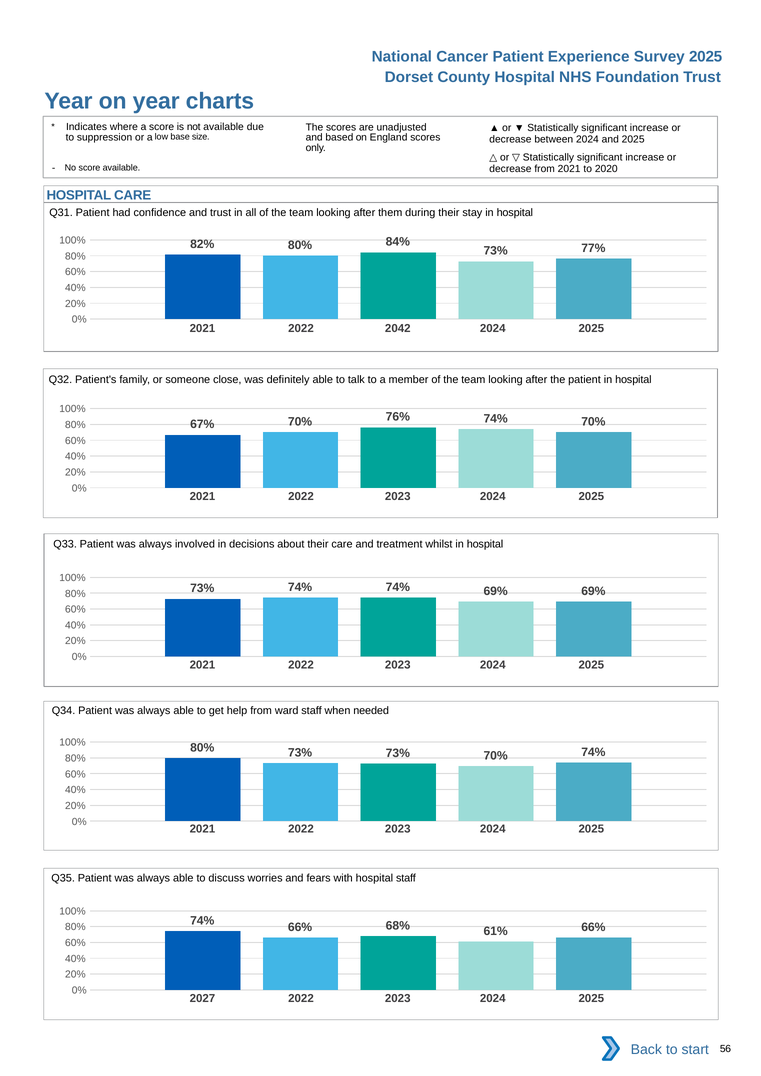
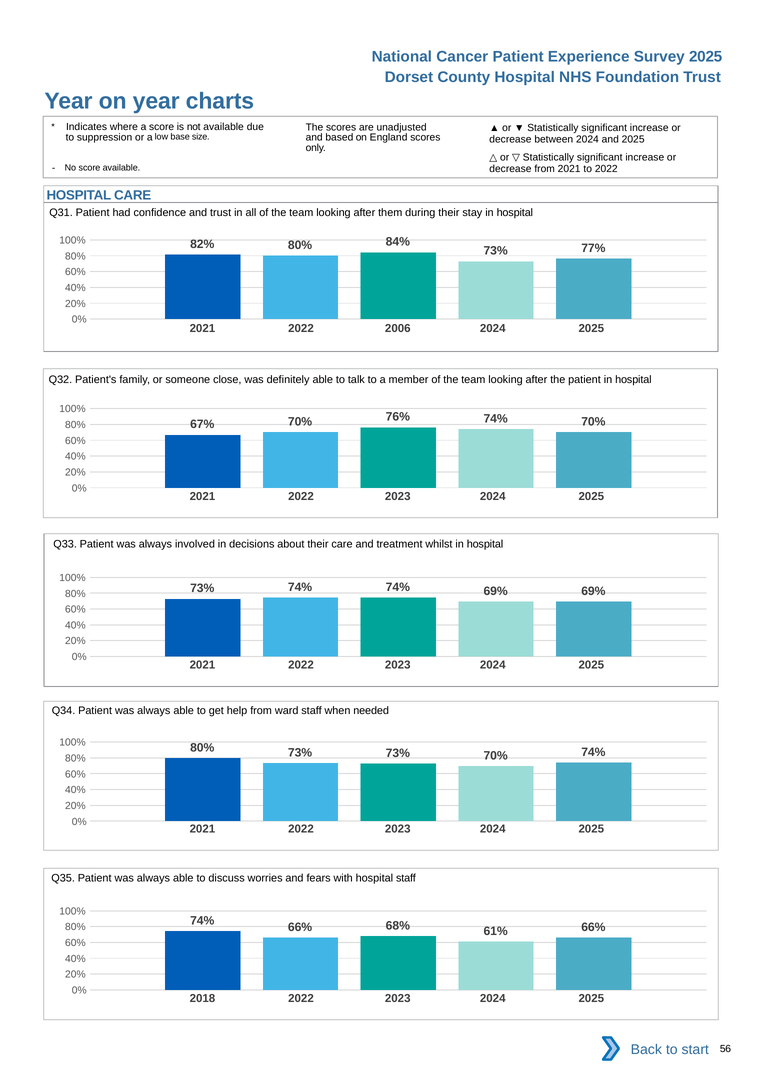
to 2020: 2020 -> 2022
2042: 2042 -> 2006
2027: 2027 -> 2018
